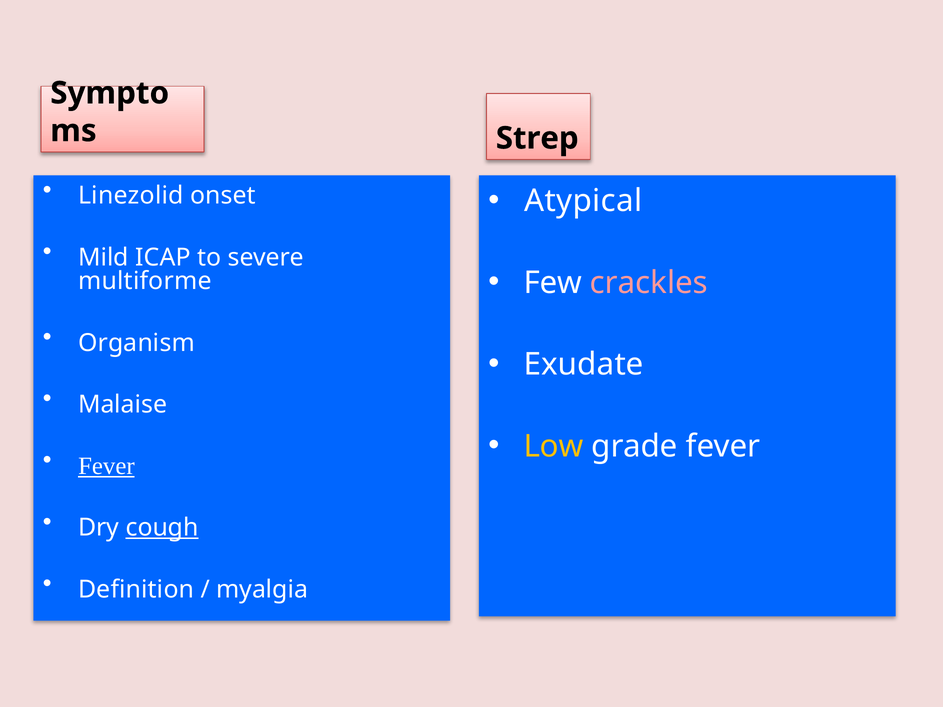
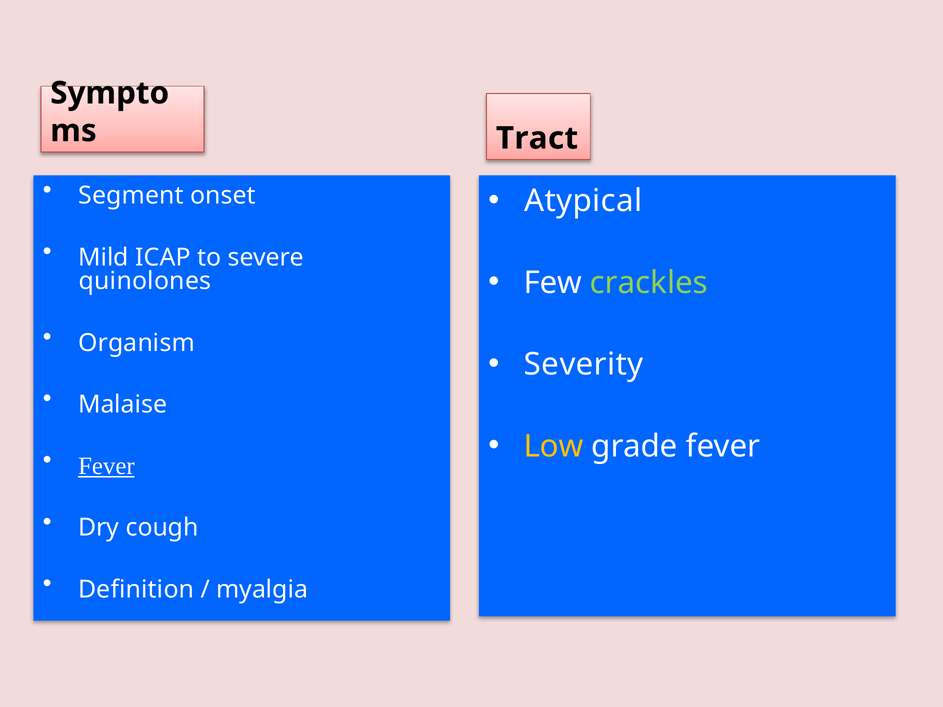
Strep: Strep -> Tract
Linezolid: Linezolid -> Segment
crackles colour: pink -> light green
multiforme: multiforme -> quinolones
Exudate: Exudate -> Severity
cough underline: present -> none
